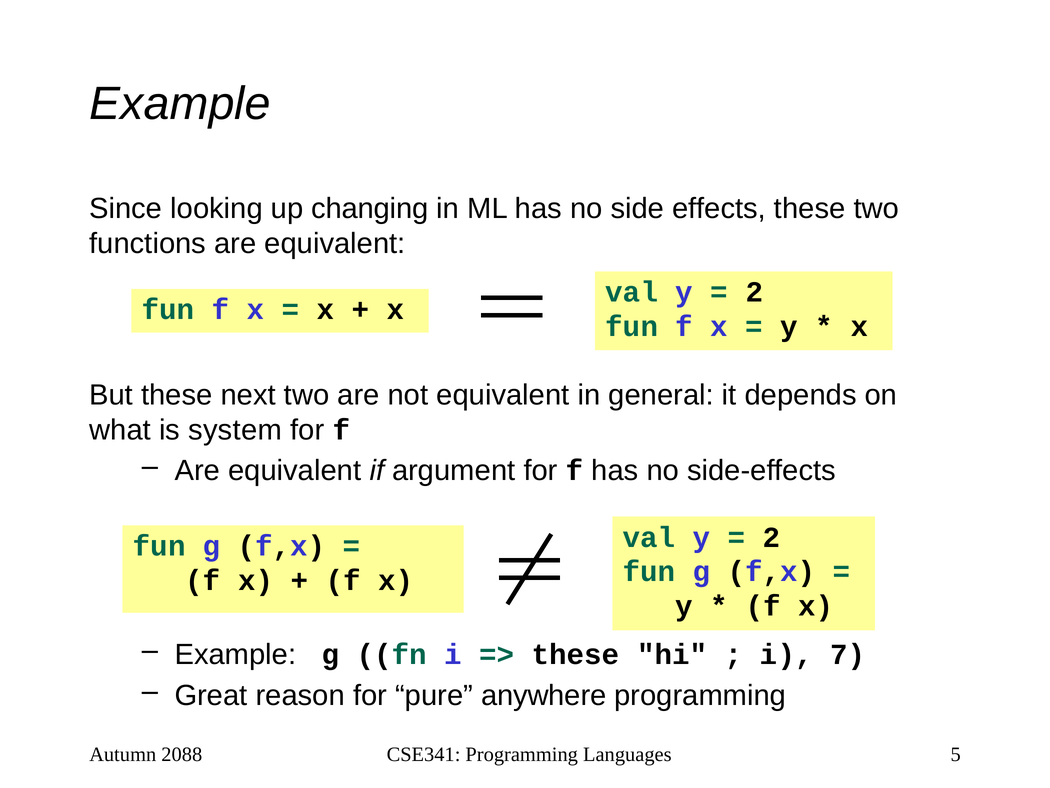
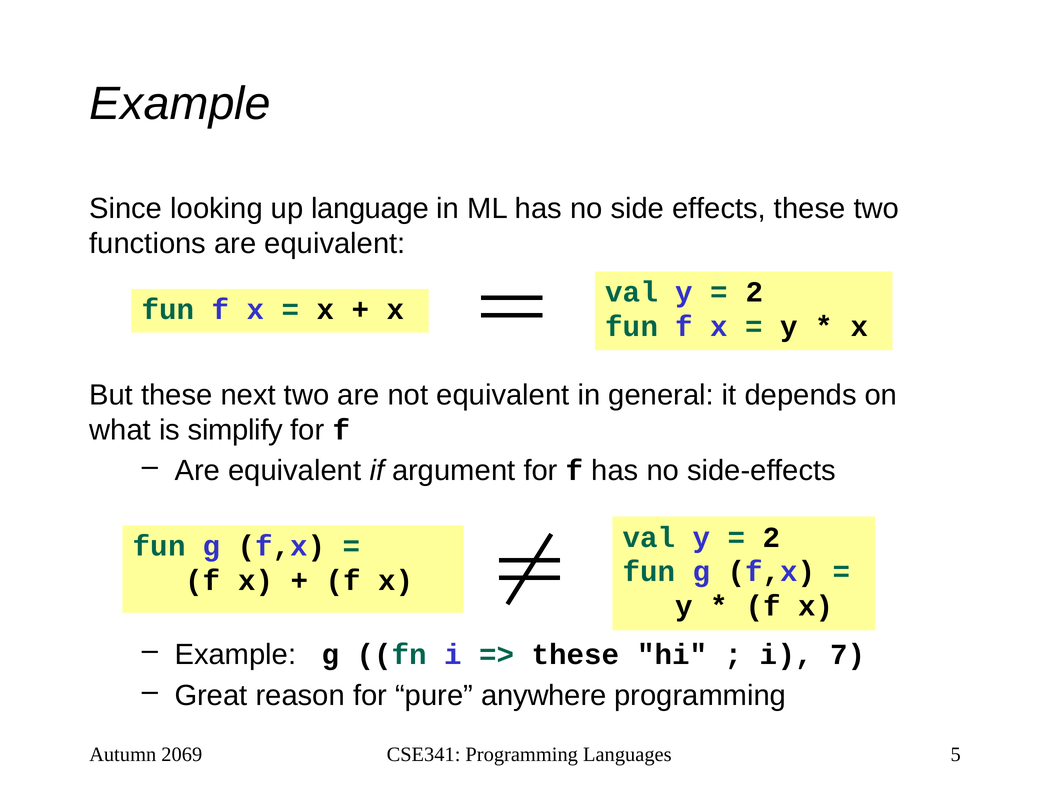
changing: changing -> language
system: system -> simplify
2088: 2088 -> 2069
